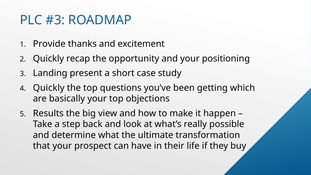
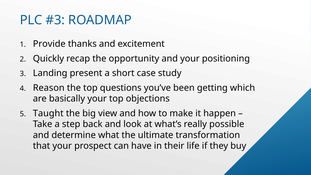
Quickly at (49, 88): Quickly -> Reason
Results: Results -> Taught
